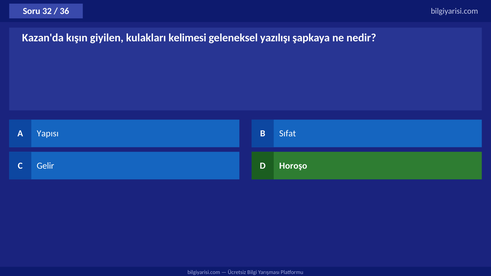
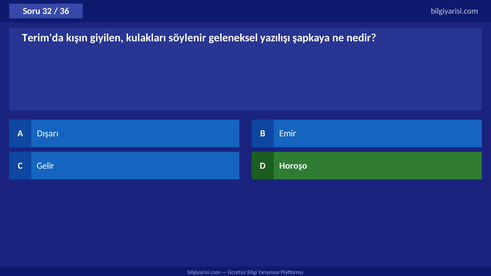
Kazan'da: Kazan'da -> Terim'da
kelimesi: kelimesi -> söylenir
Yapısı: Yapısı -> Dışarı
Sıfat: Sıfat -> Emir
